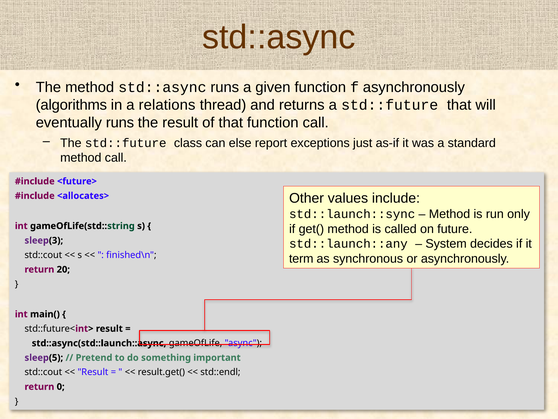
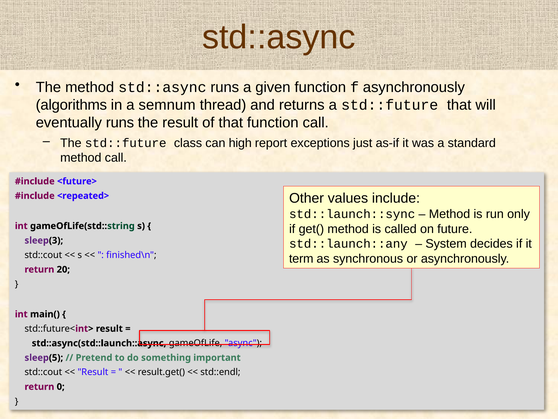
relations: relations -> semnum
else: else -> high
<allocates>: <allocates> -> <repeated>
